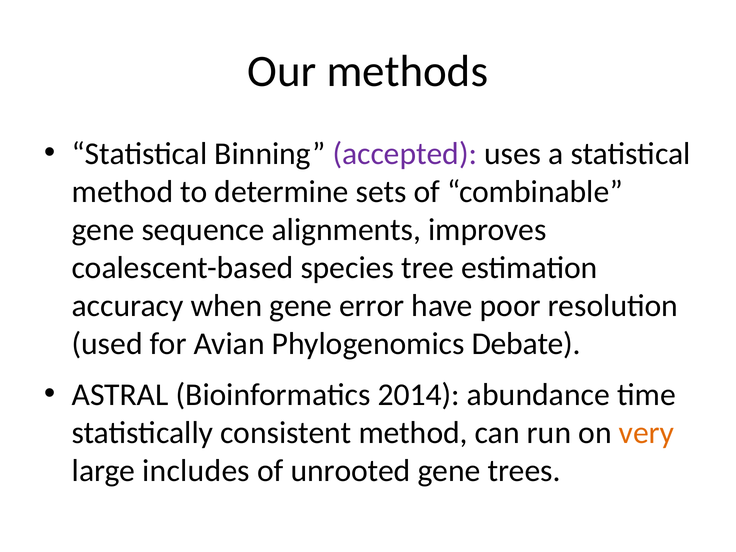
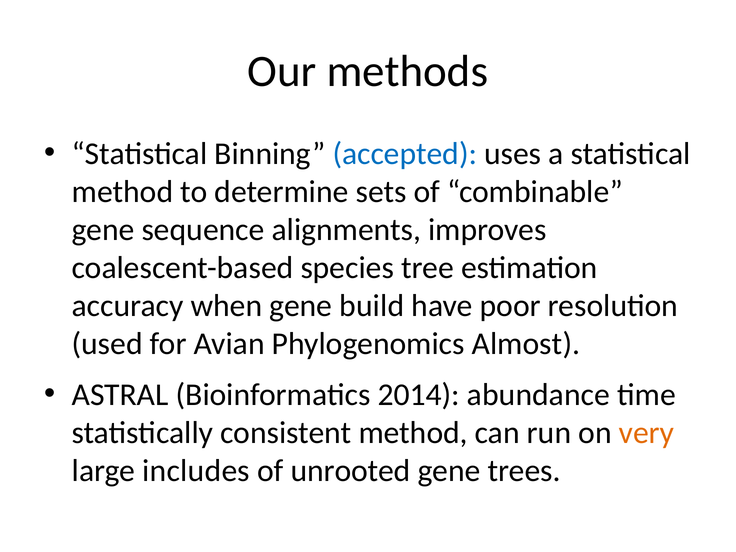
accepted colour: purple -> blue
error: error -> build
Debate: Debate -> Almost
